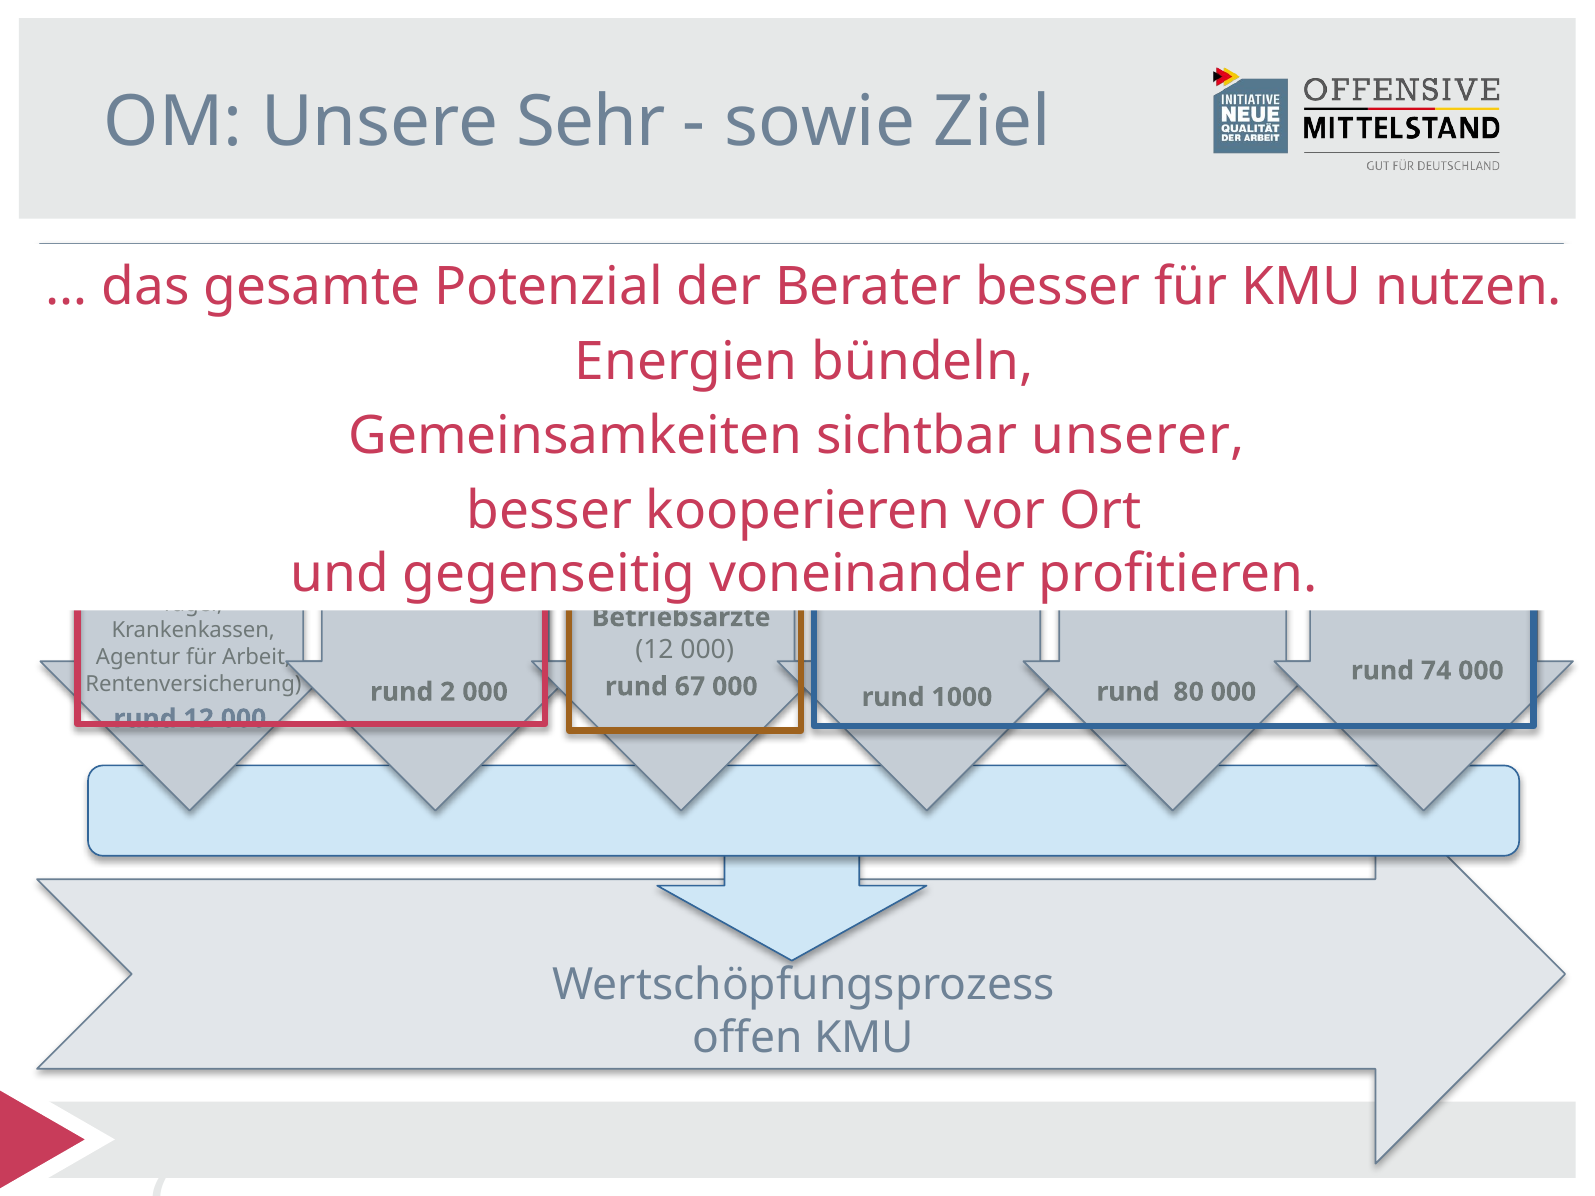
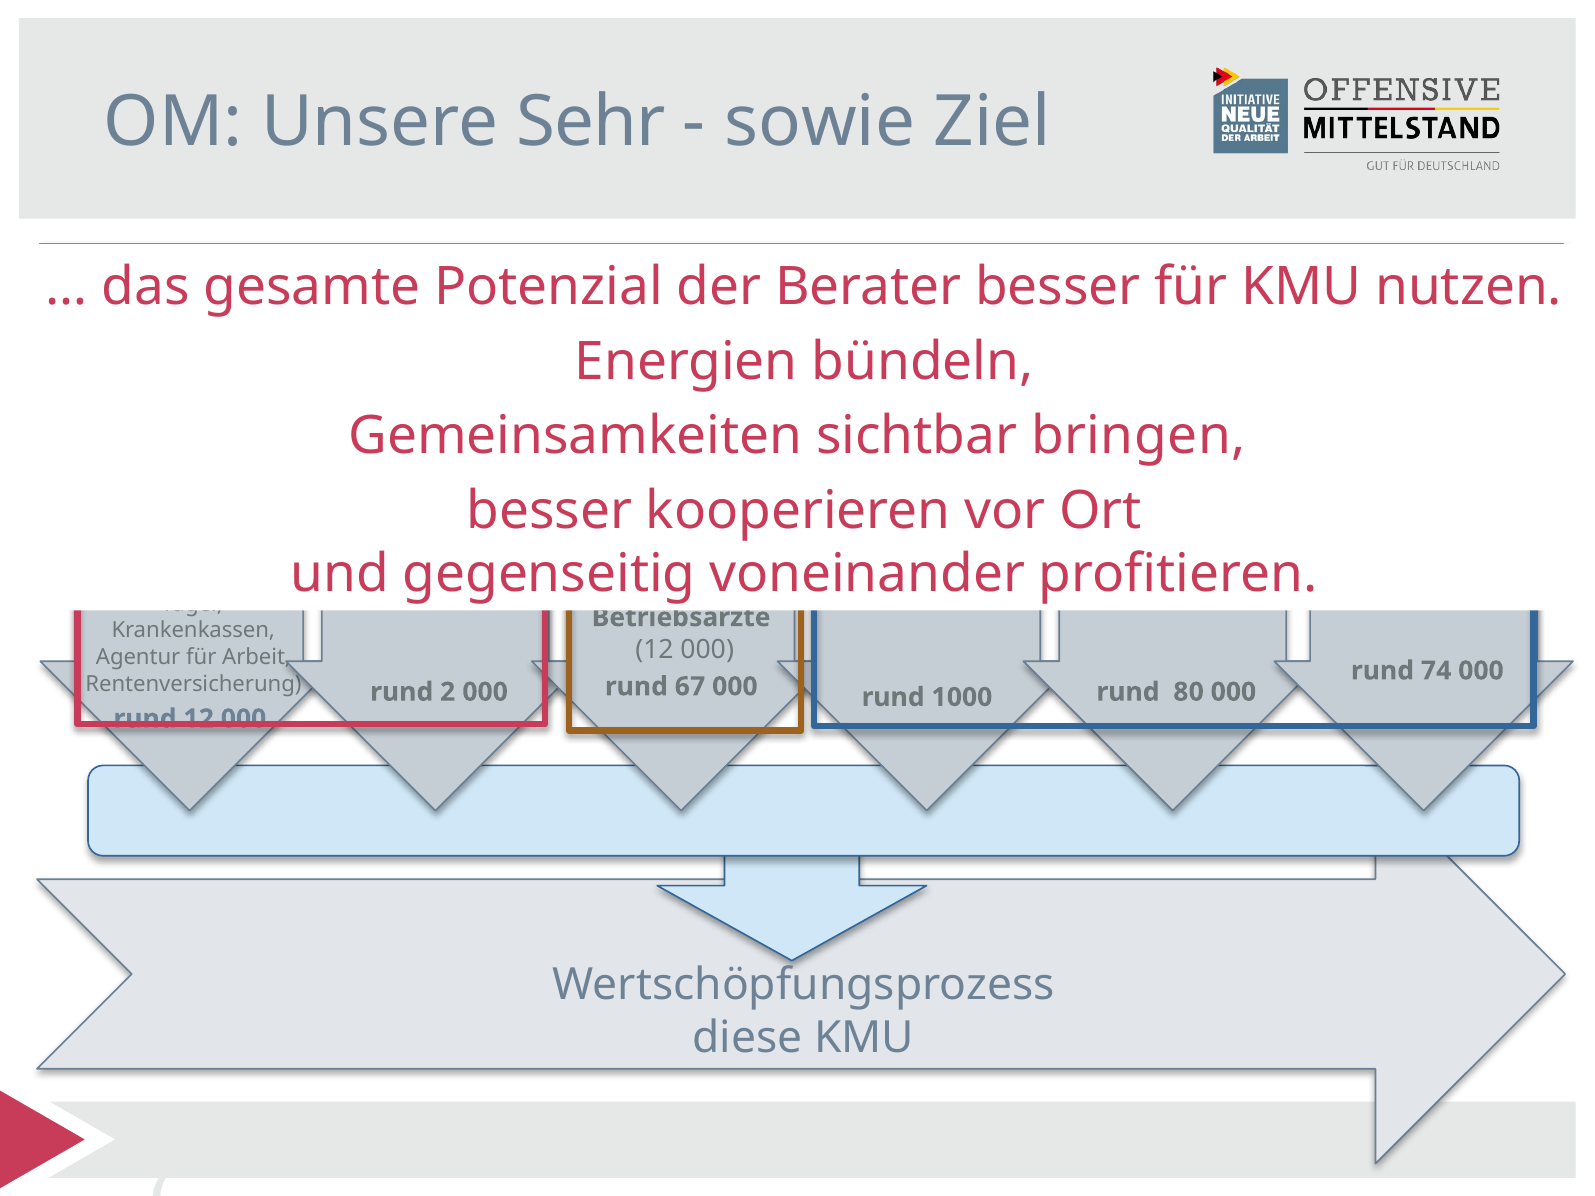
unserer: unserer -> bringen
offen: offen -> diese
